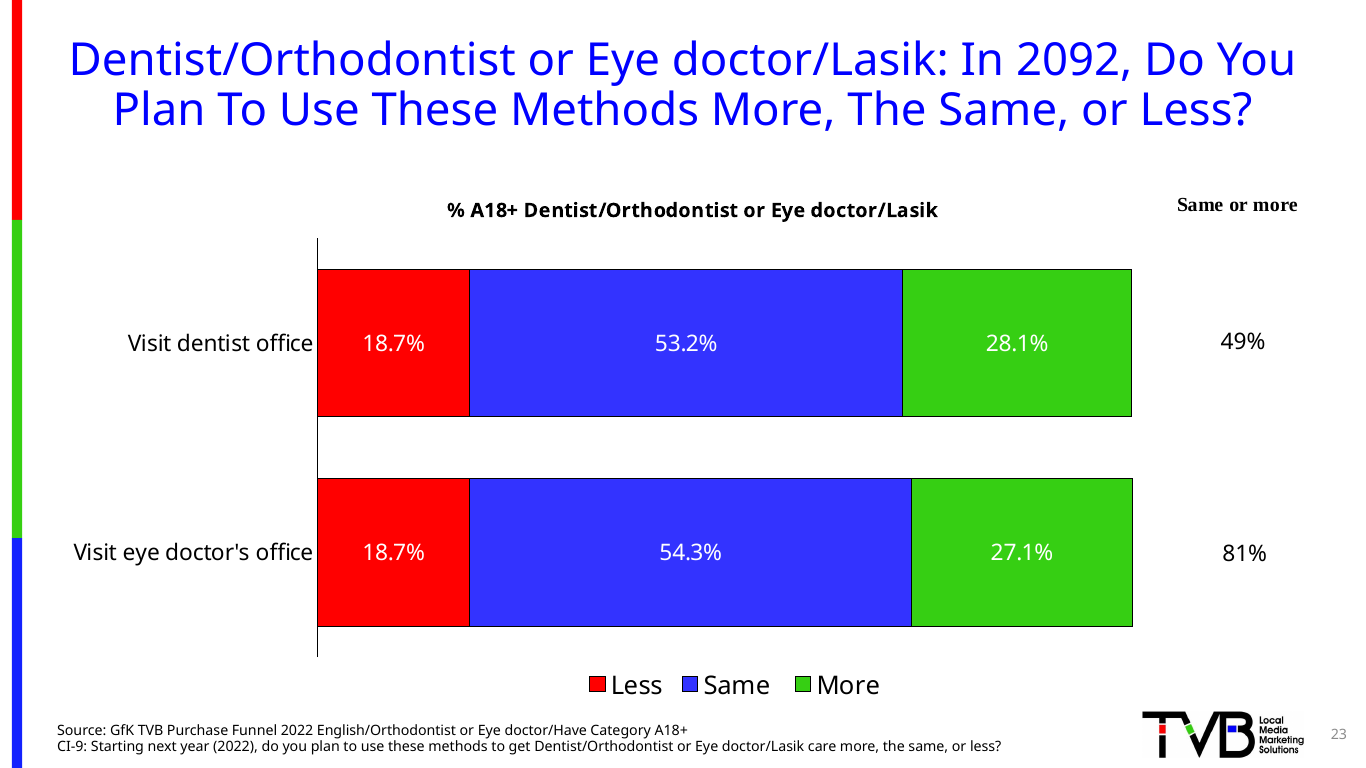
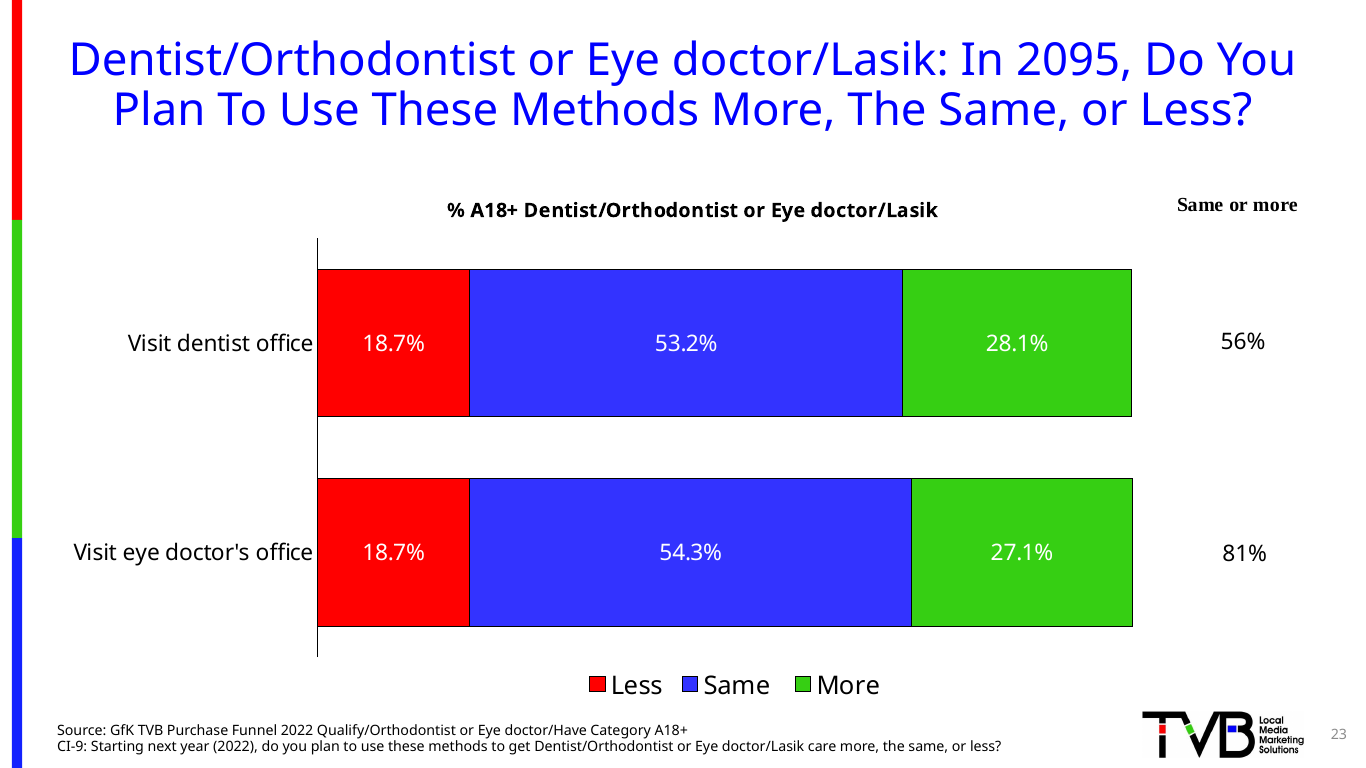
2092: 2092 -> 2095
49%: 49% -> 56%
English/Orthodontist: English/Orthodontist -> Qualify/Orthodontist
